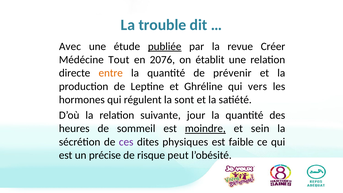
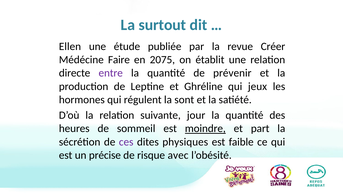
trouble: trouble -> surtout
Avec: Avec -> Ellen
publiée underline: present -> none
Tout: Tout -> Faire
2076: 2076 -> 2075
entre colour: orange -> purple
vers: vers -> jeux
sein: sein -> part
peut: peut -> avec
